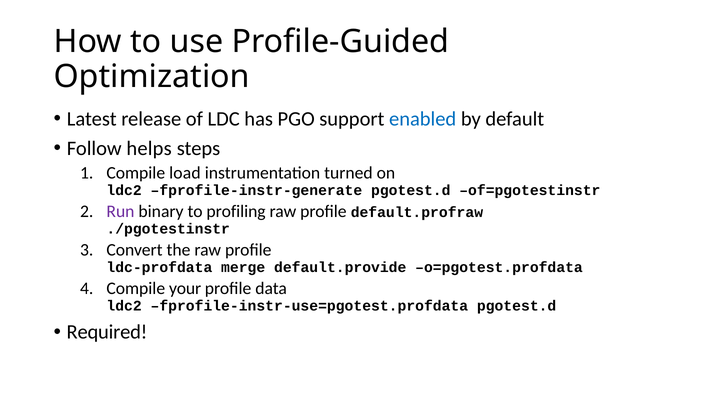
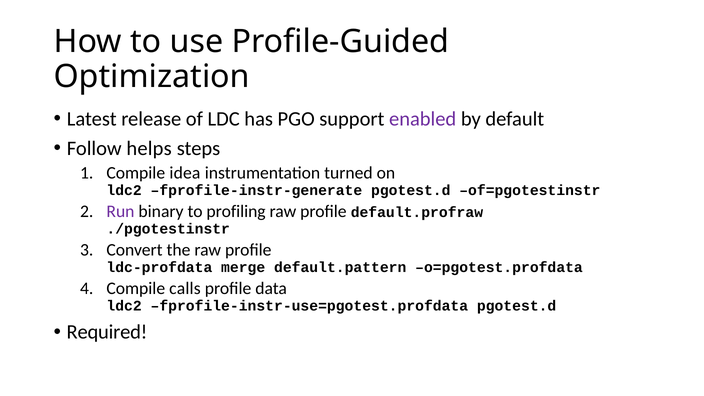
enabled colour: blue -> purple
load: load -> idea
default.provide: default.provide -> default.pattern
your: your -> calls
